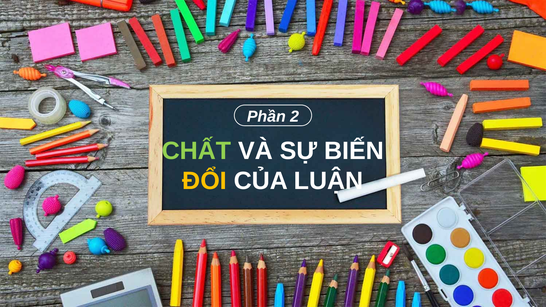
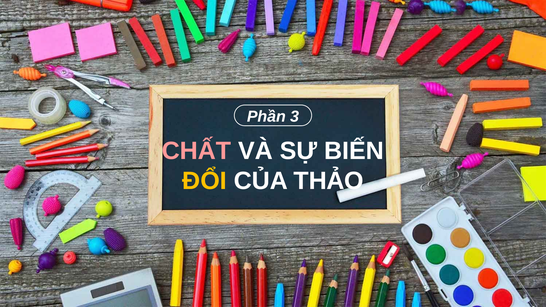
2: 2 -> 3
CHẤT colour: light green -> pink
LUẬN: LUẬN -> THẢO
